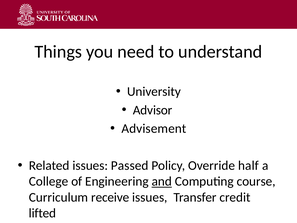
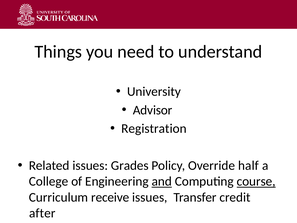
Advisement: Advisement -> Registration
Passed: Passed -> Grades
course underline: none -> present
lifted: lifted -> after
